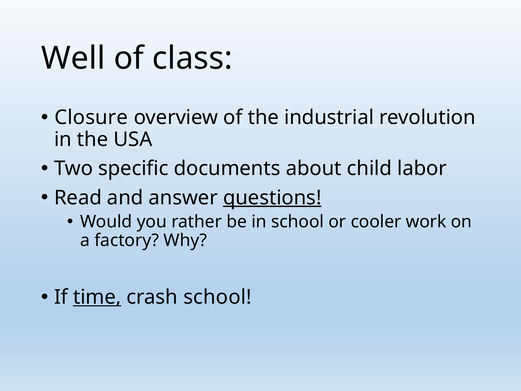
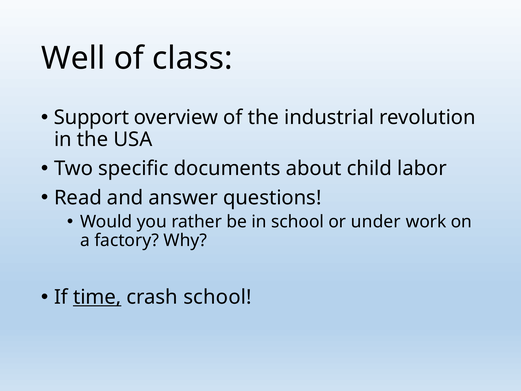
Closure: Closure -> Support
questions underline: present -> none
cooler: cooler -> under
